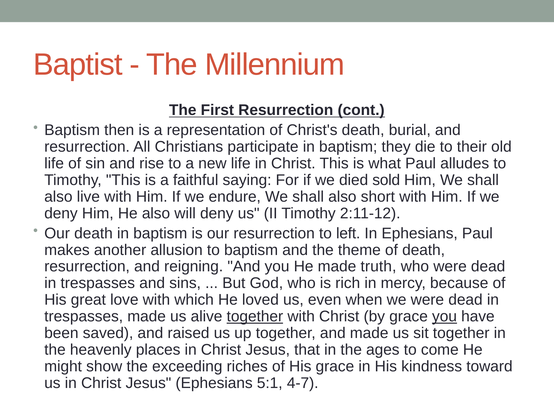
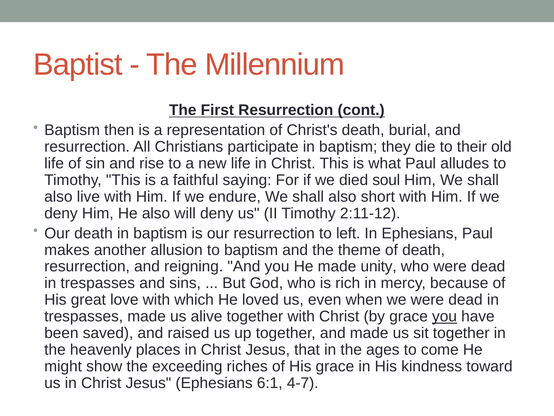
sold: sold -> soul
truth: truth -> unity
together at (255, 316) underline: present -> none
5:1: 5:1 -> 6:1
